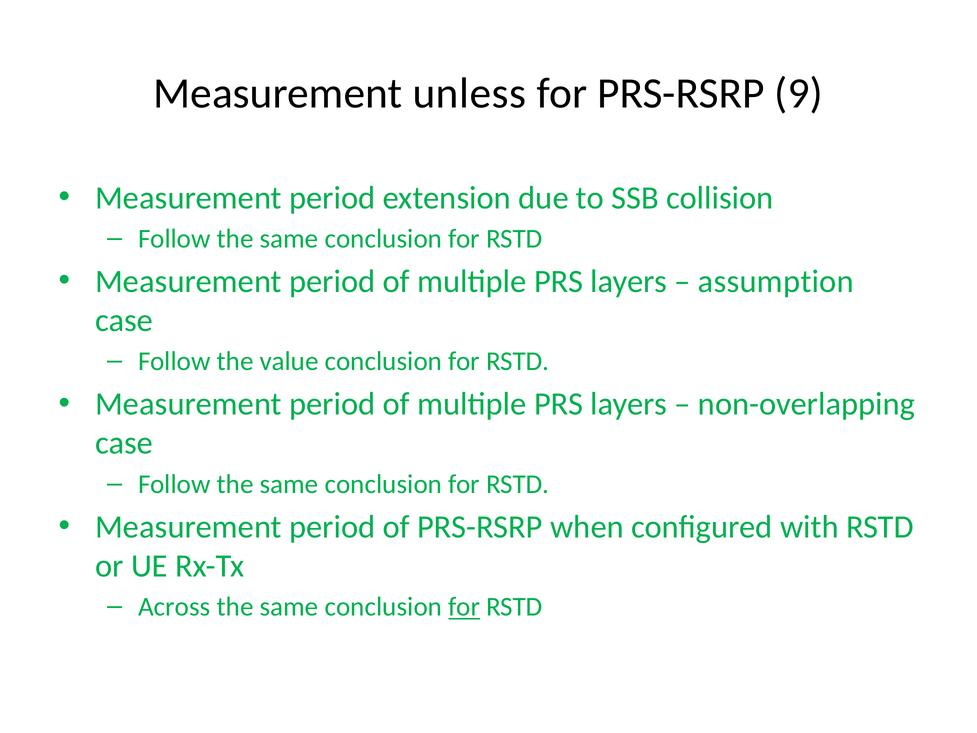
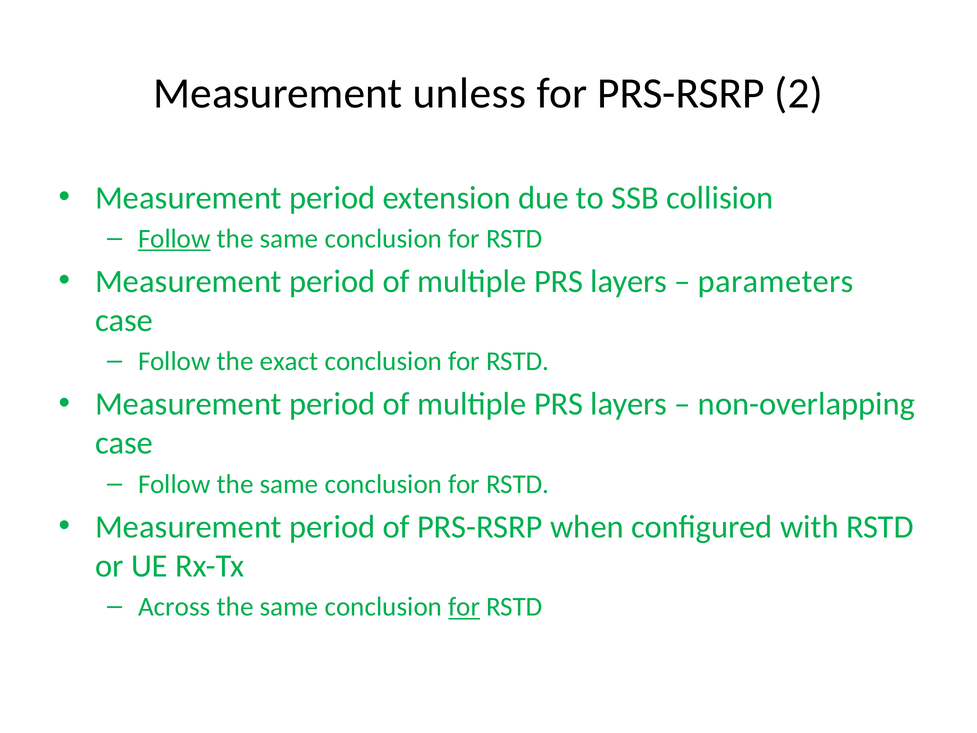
9: 9 -> 2
Follow at (174, 239) underline: none -> present
assumption: assumption -> parameters
value: value -> exact
